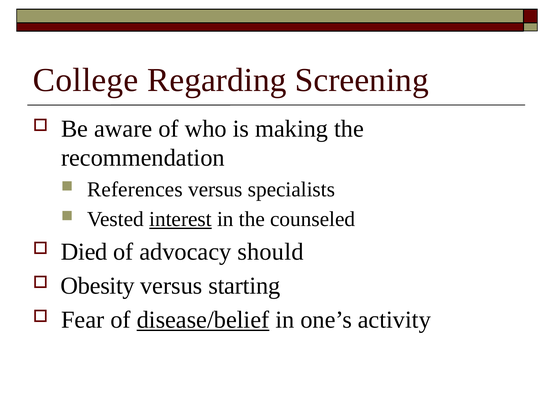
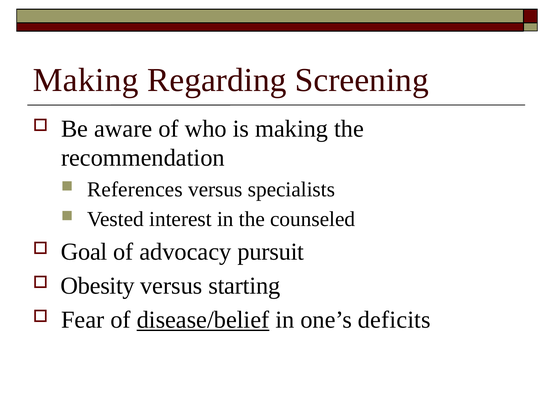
College at (86, 80): College -> Making
interest underline: present -> none
Died: Died -> Goal
should: should -> pursuit
activity: activity -> deficits
